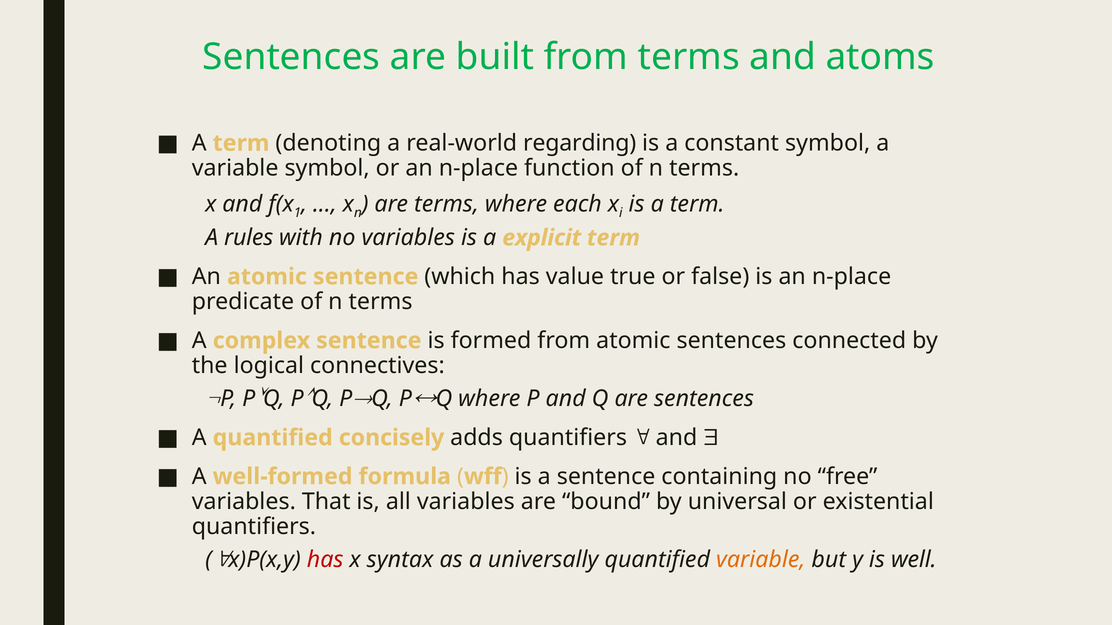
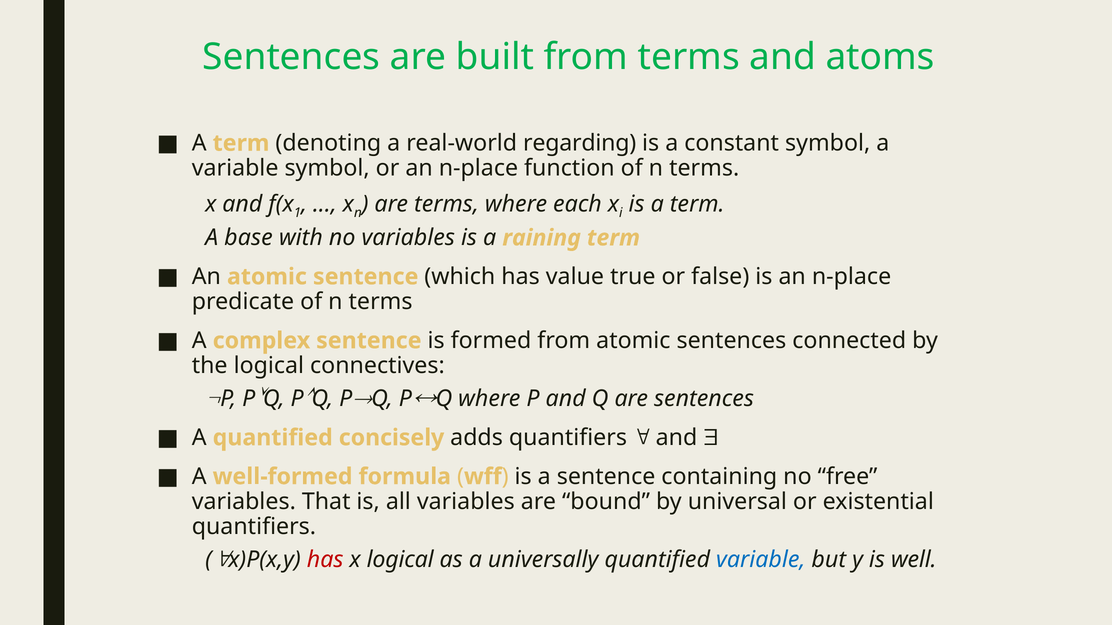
rules: rules -> base
explicit: explicit -> raining
x syntax: syntax -> logical
variable at (761, 560) colour: orange -> blue
